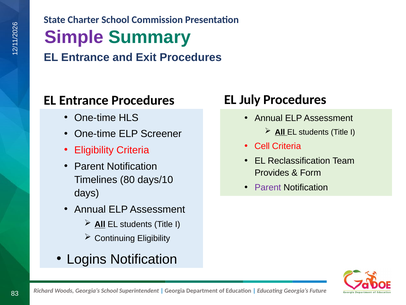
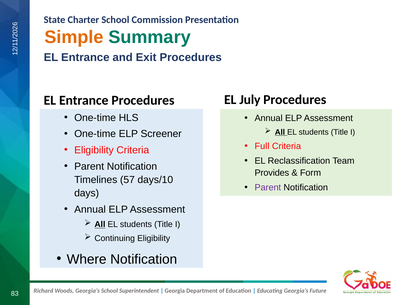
Simple colour: purple -> orange
Cell: Cell -> Full
80: 80 -> 57
Logins: Logins -> Where
